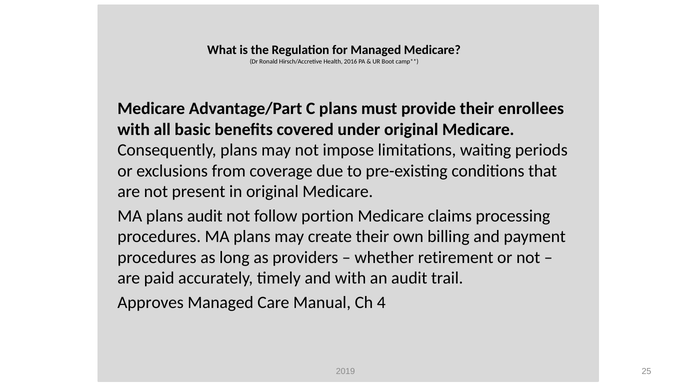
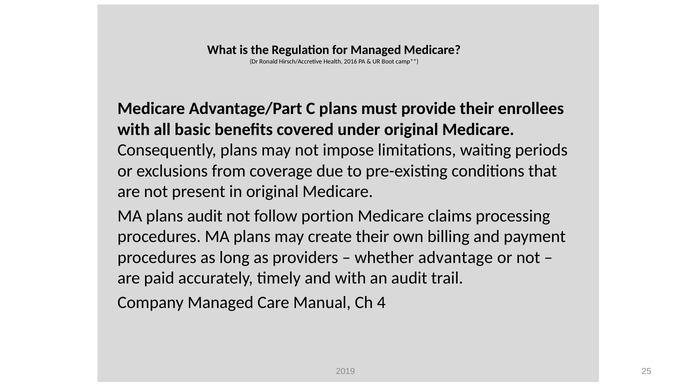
retirement: retirement -> advantage
Approves: Approves -> Company
